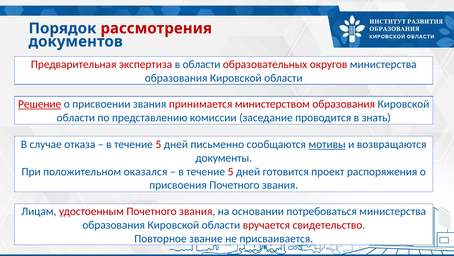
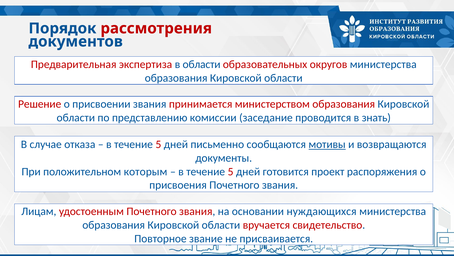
Решение underline: present -> none
оказался: оказался -> которым
потребоваться: потребоваться -> нуждающихся
